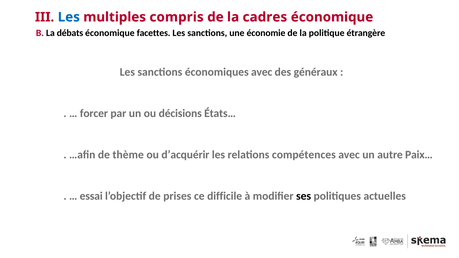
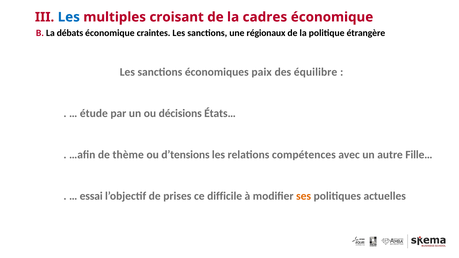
compris: compris -> croisant
facettes: facettes -> craintes
économie: économie -> régionaux
économiques avec: avec -> paix
généraux: généraux -> équilibre
forcer: forcer -> étude
d’acquérir: d’acquérir -> d’tensions
Paix…: Paix… -> Fille…
ses colour: black -> orange
